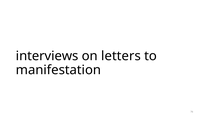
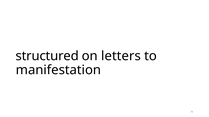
interviews: interviews -> structured
